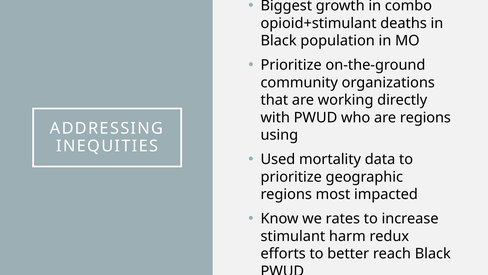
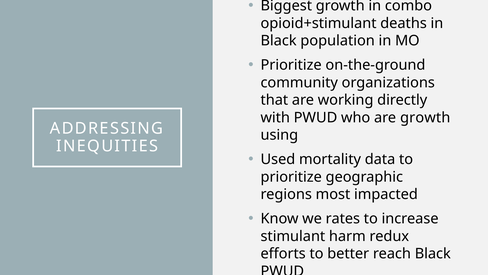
are regions: regions -> growth
